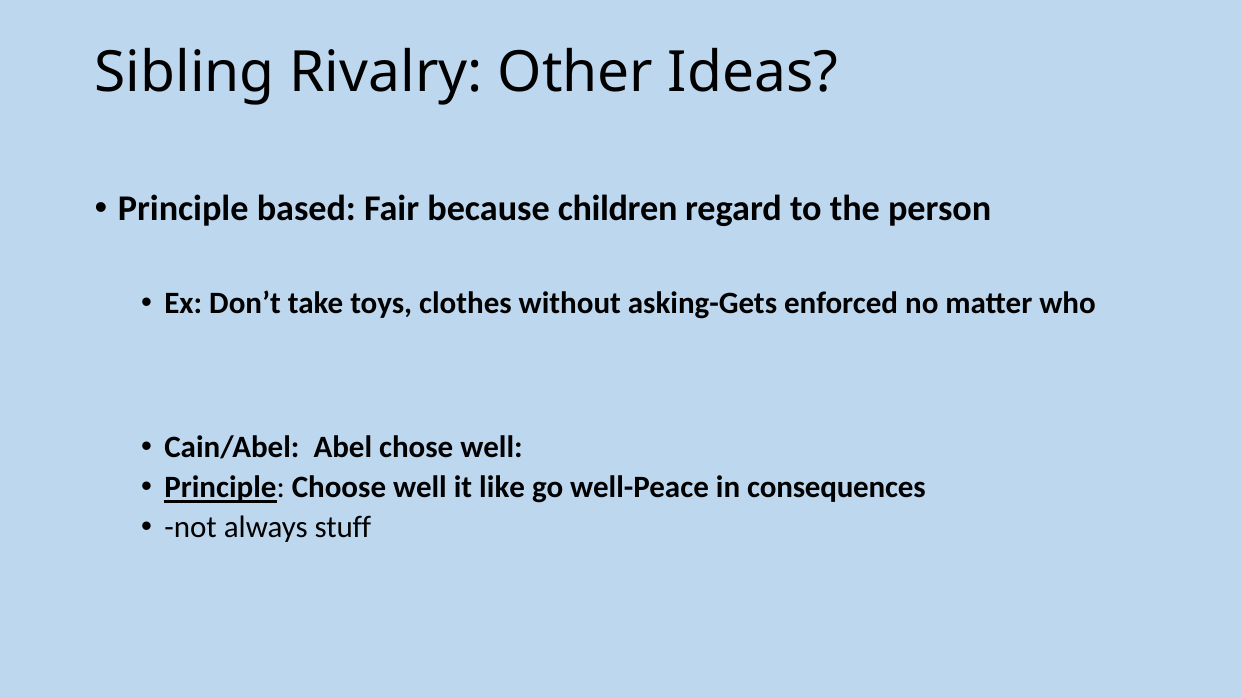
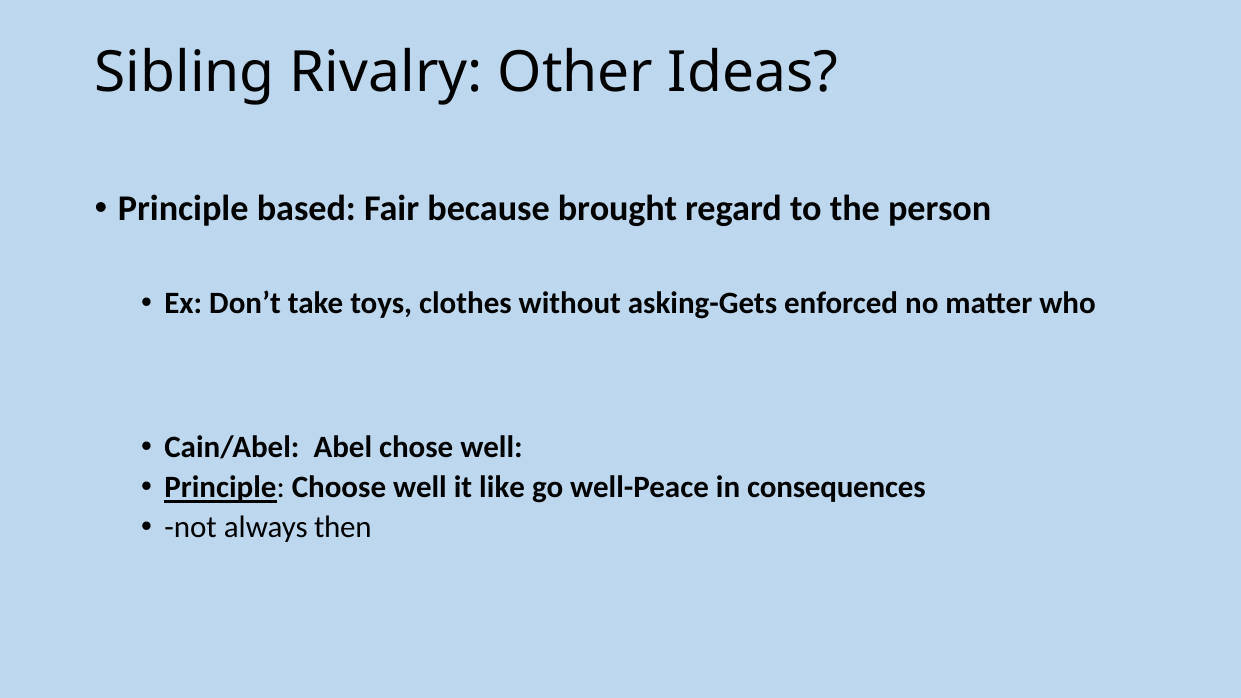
children: children -> brought
stuff: stuff -> then
